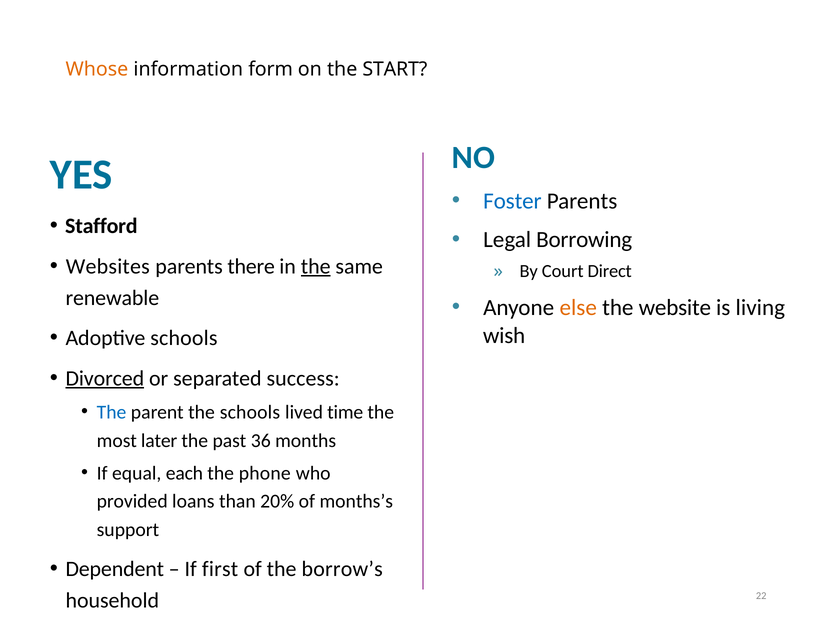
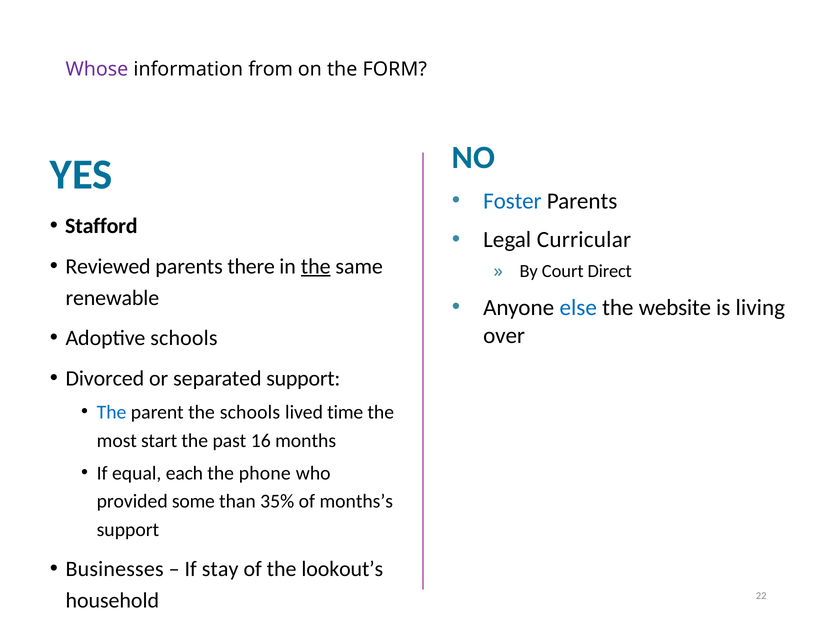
Whose colour: orange -> purple
form: form -> from
START: START -> FORM
Borrowing: Borrowing -> Curricular
Websites: Websites -> Reviewed
else colour: orange -> blue
wish: wish -> over
Divorced underline: present -> none
separated success: success -> support
later: later -> start
36: 36 -> 16
loans: loans -> some
20%: 20% -> 35%
Dependent: Dependent -> Businesses
first: first -> stay
borrow’s: borrow’s -> lookout’s
